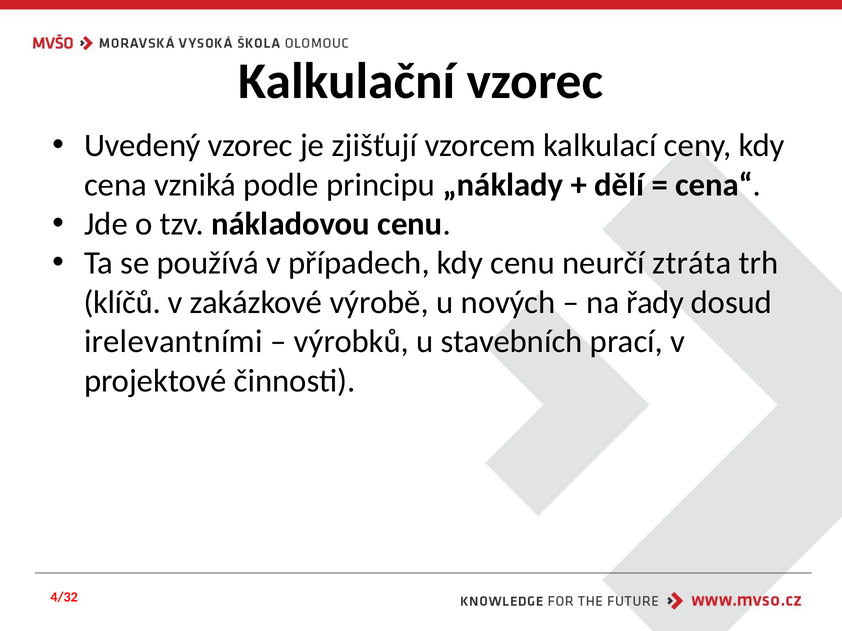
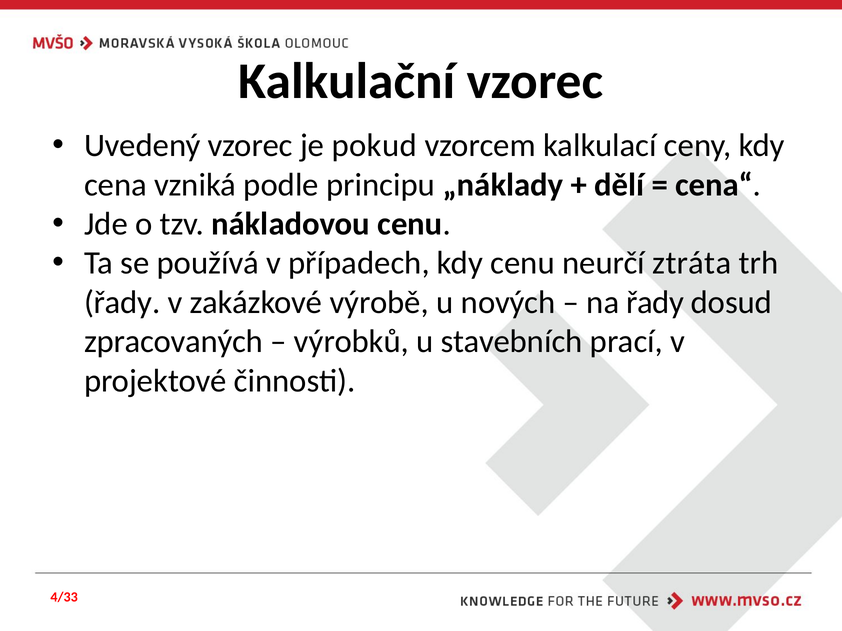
zjišťují: zjišťují -> pokud
klíčů at (122, 303): klíčů -> řady
irelevantními: irelevantními -> zpracovaných
4/32: 4/32 -> 4/33
